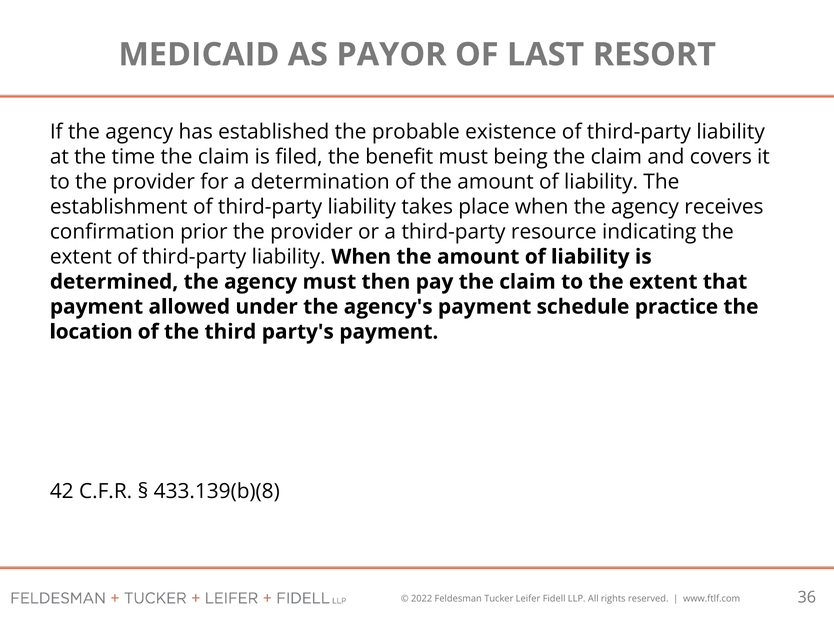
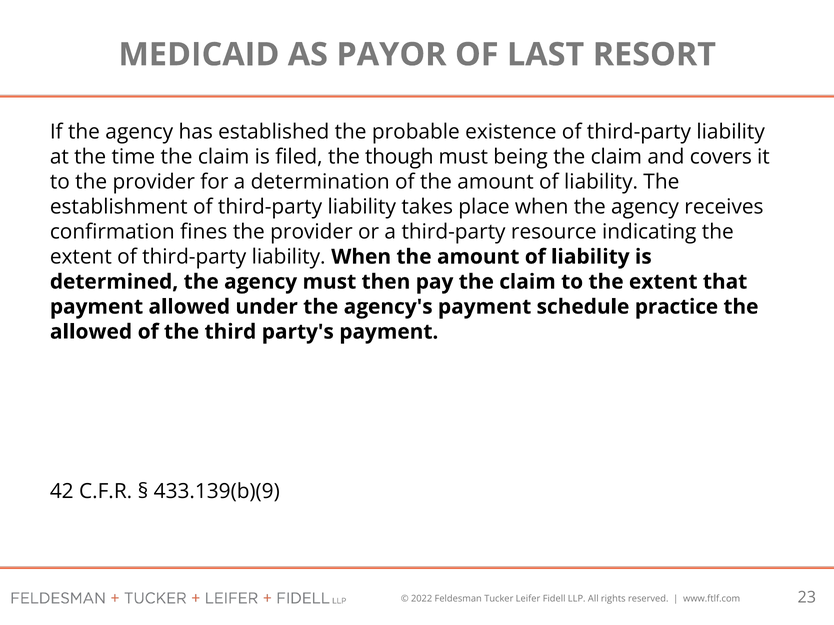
benefit: benefit -> though
prior: prior -> fines
location at (91, 332): location -> allowed
433.139(b)(8: 433.139(b)(8 -> 433.139(b)(9
36: 36 -> 23
